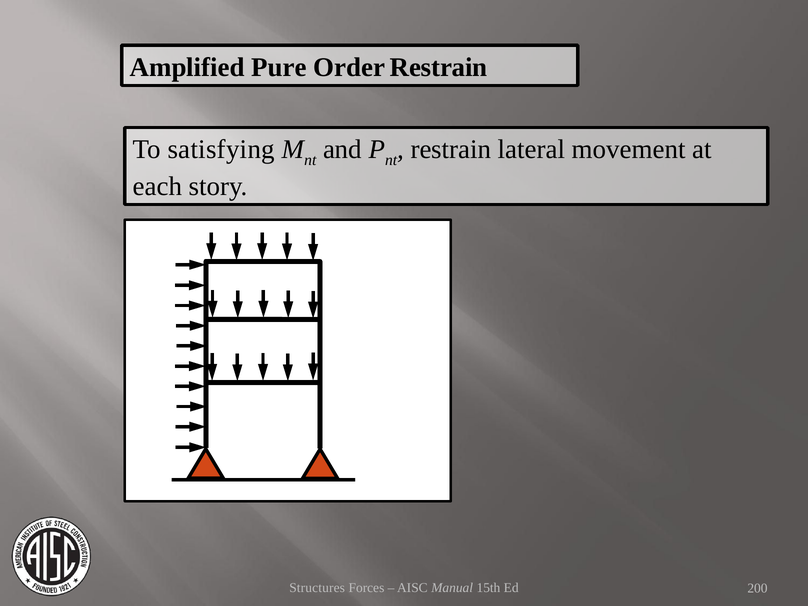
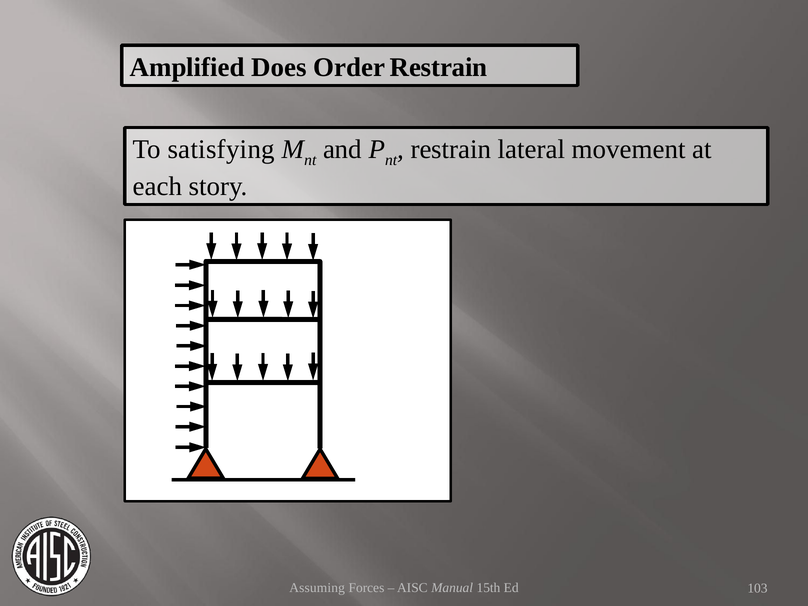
Pure: Pure -> Does
Structures: Structures -> Assuming
200: 200 -> 103
